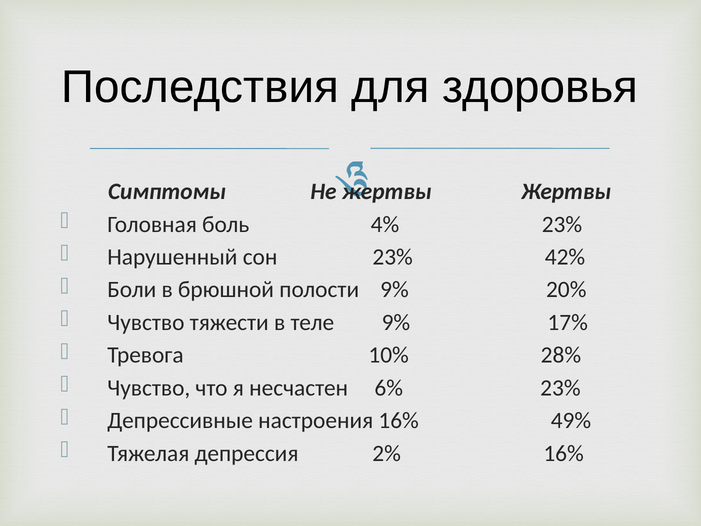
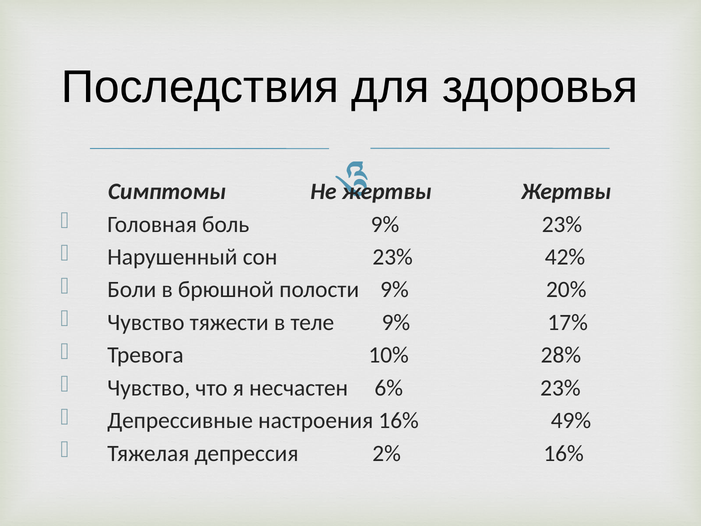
боль 4%: 4% -> 9%
